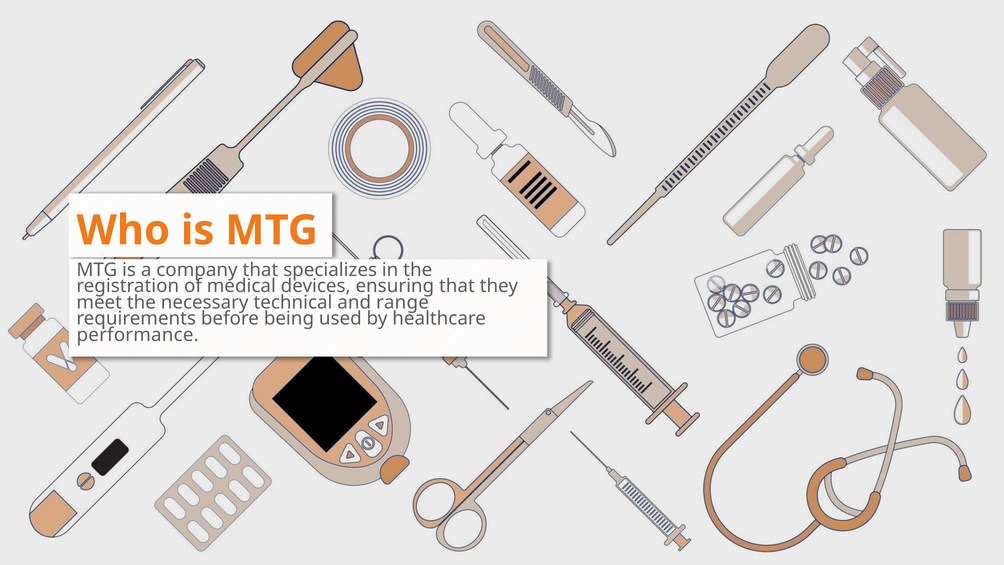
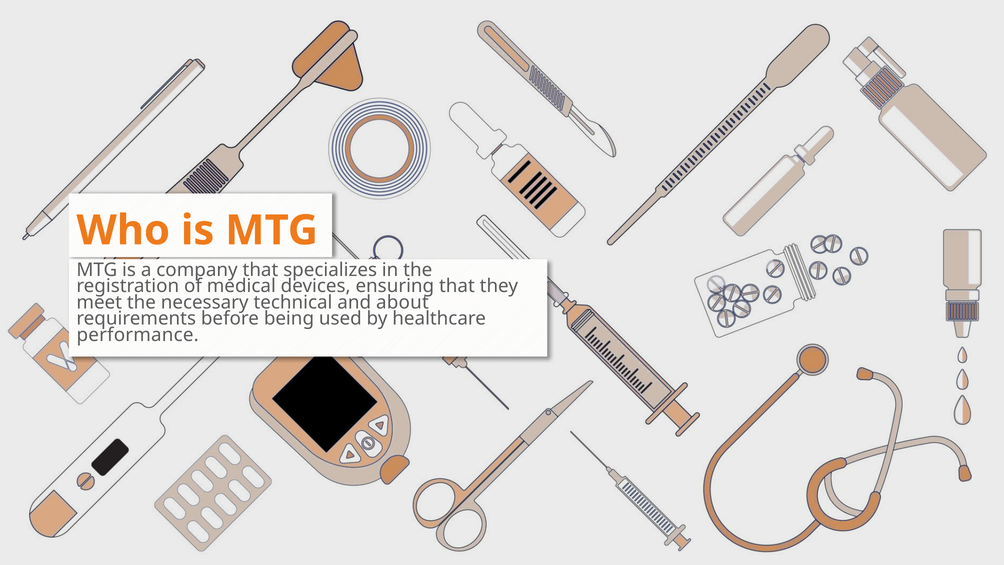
range: range -> about
